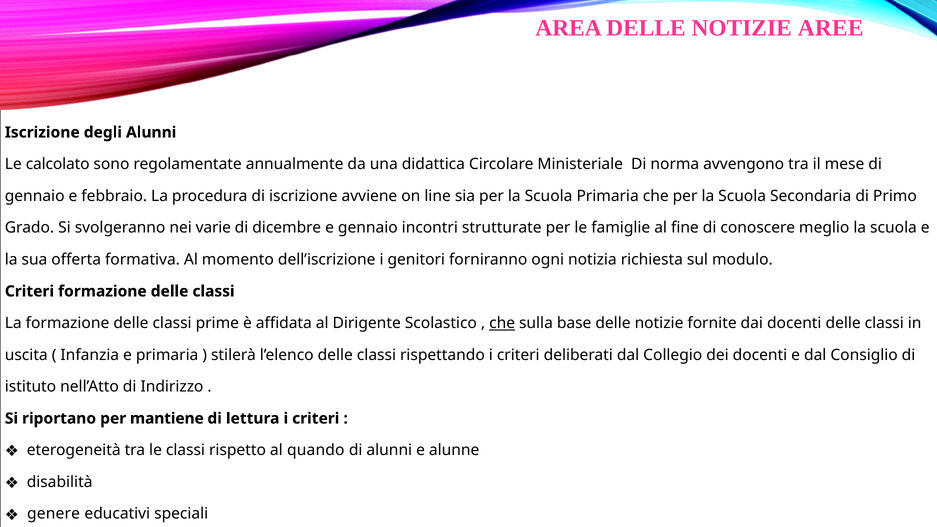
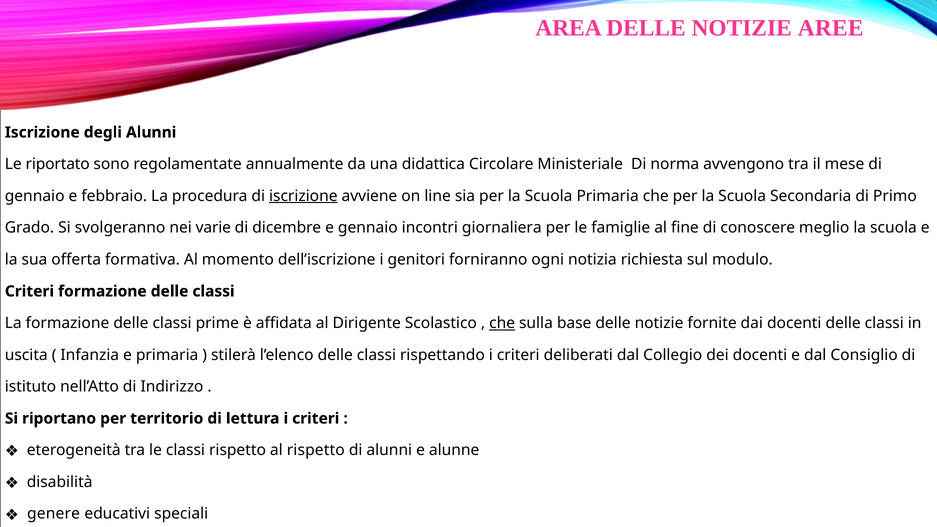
calcolato: calcolato -> riportato
iscrizione at (303, 196) underline: none -> present
strutturate: strutturate -> giornaliera
mantiene: mantiene -> territorio
al quando: quando -> rispetto
